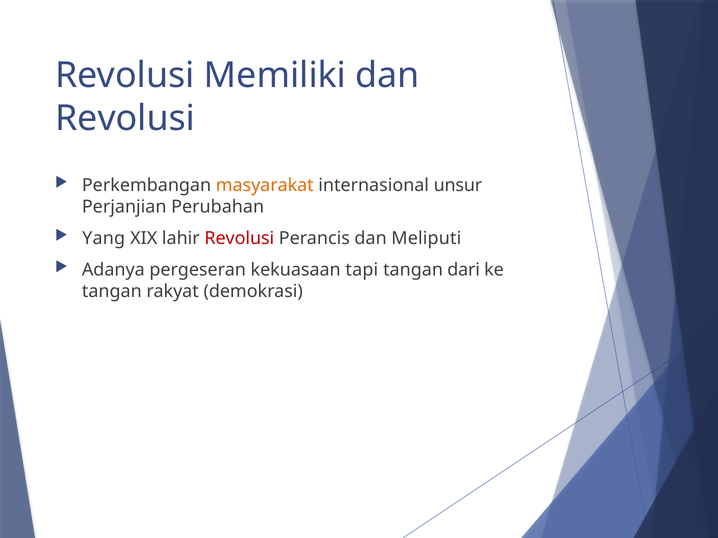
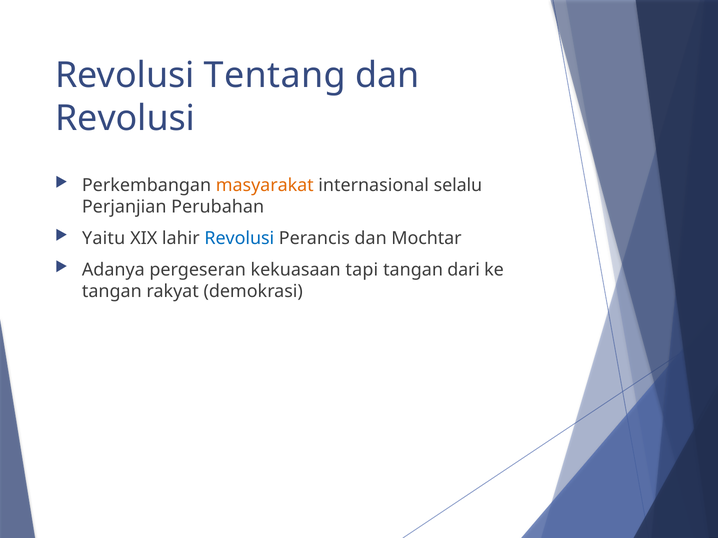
Memiliki: Memiliki -> Tentang
unsur: unsur -> selalu
Yang: Yang -> Yaitu
Revolusi at (239, 238) colour: red -> blue
Meliputi: Meliputi -> Mochtar
